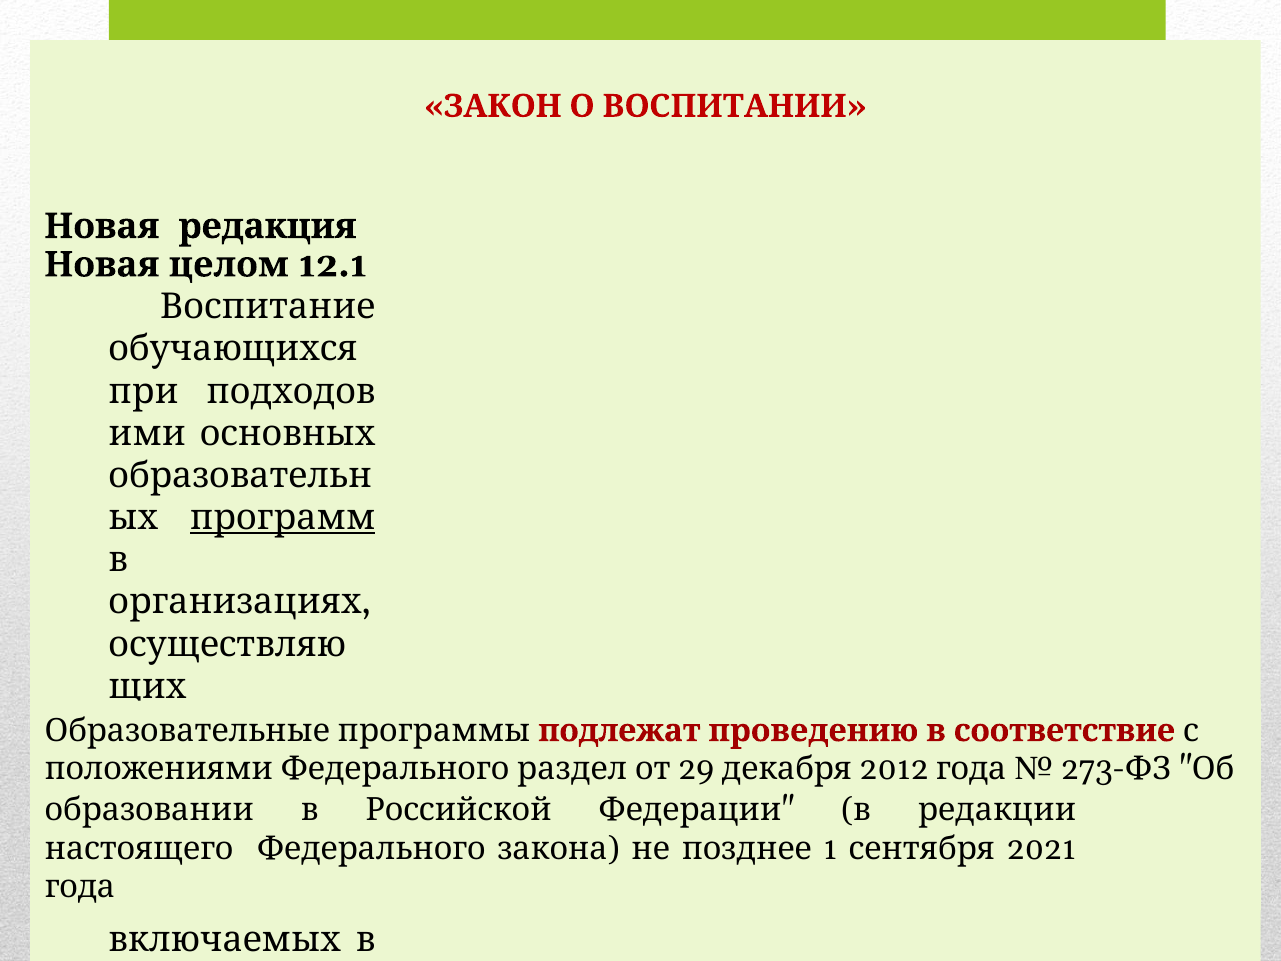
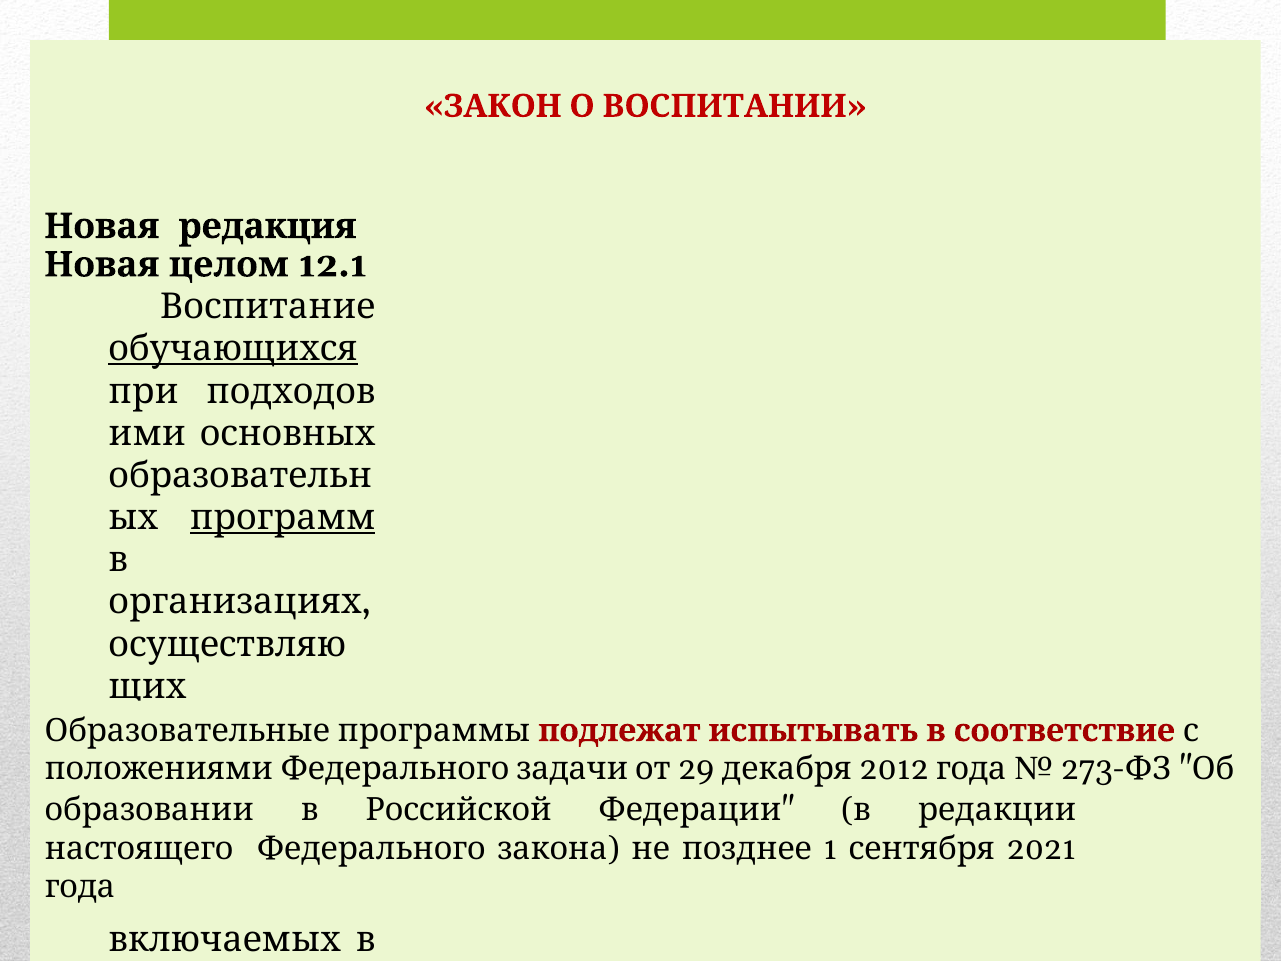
обучающихся underline: none -> present
проведению: проведению -> испытывать
раздел: раздел -> задачи
